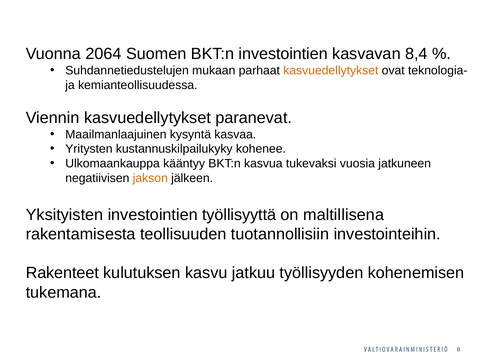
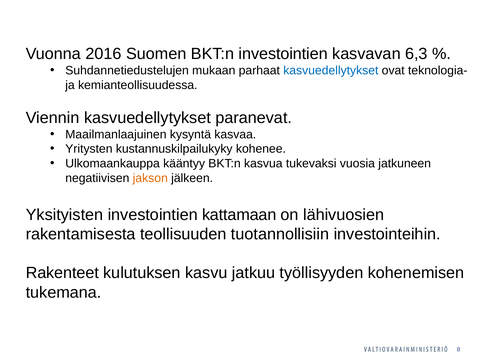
2064: 2064 -> 2016
8,4: 8,4 -> 6,3
kasvuedellytykset at (331, 71) colour: orange -> blue
työllisyyttä: työllisyyttä -> kattamaan
maltillisena: maltillisena -> lähivuosien
